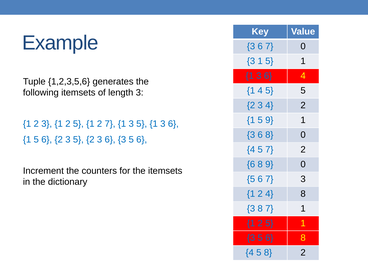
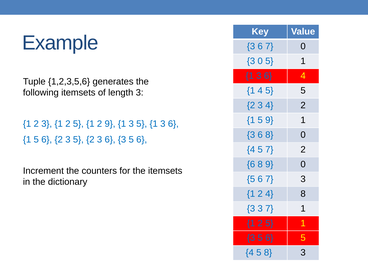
1 at (260, 61): 1 -> 0
2 7: 7 -> 9
3 8: 8 -> 3
5 6 8: 8 -> 5
5 8 2: 2 -> 3
